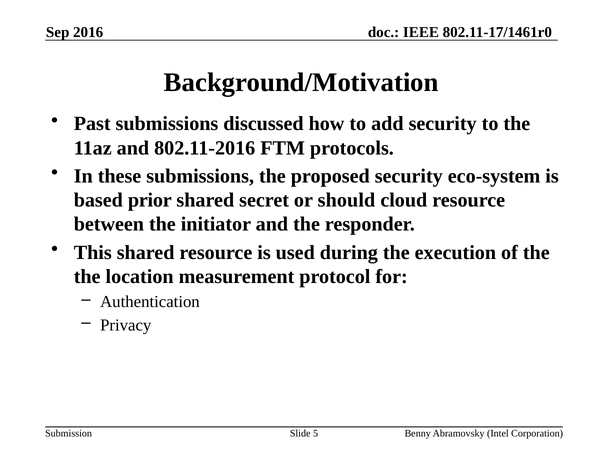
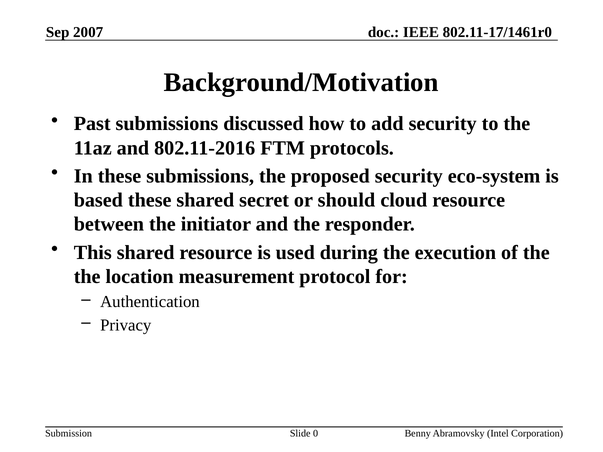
2016: 2016 -> 2007
based prior: prior -> these
5: 5 -> 0
